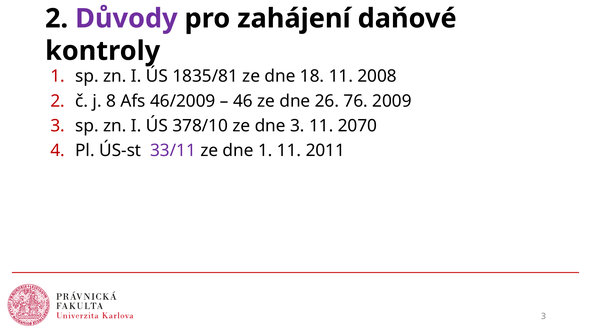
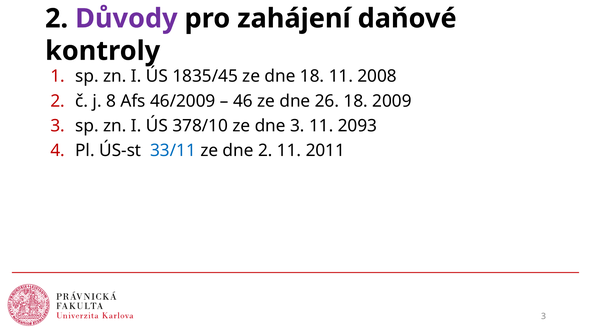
1835/81: 1835/81 -> 1835/45
26 76: 76 -> 18
2070: 2070 -> 2093
33/11 colour: purple -> blue
dne 1: 1 -> 2
